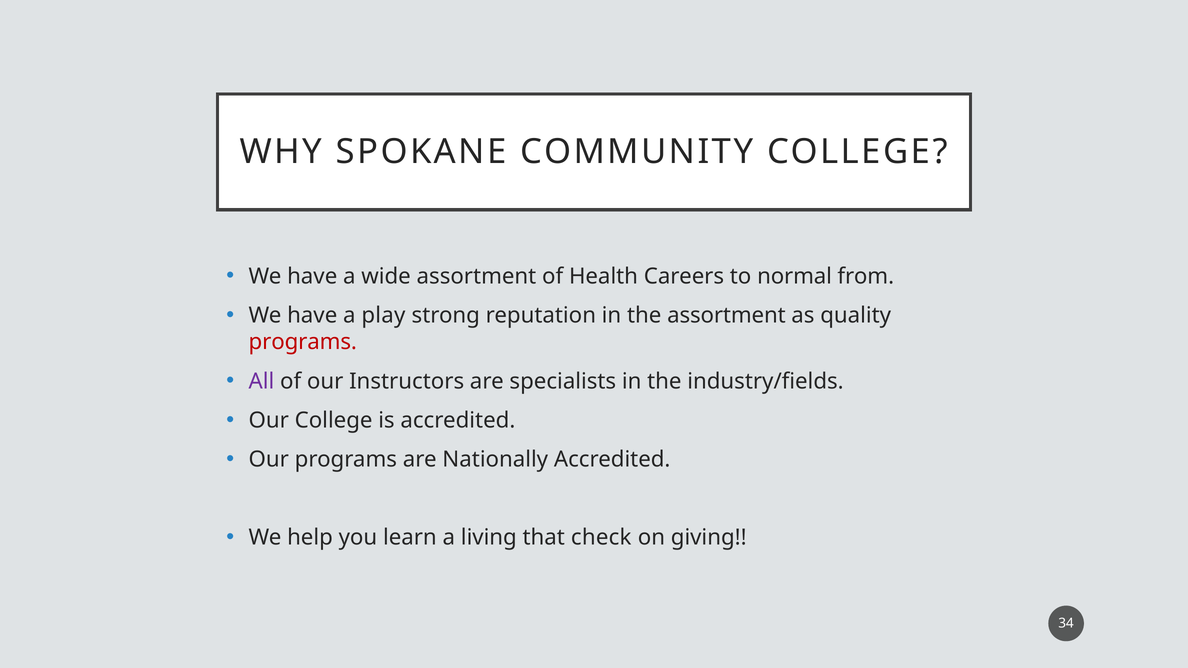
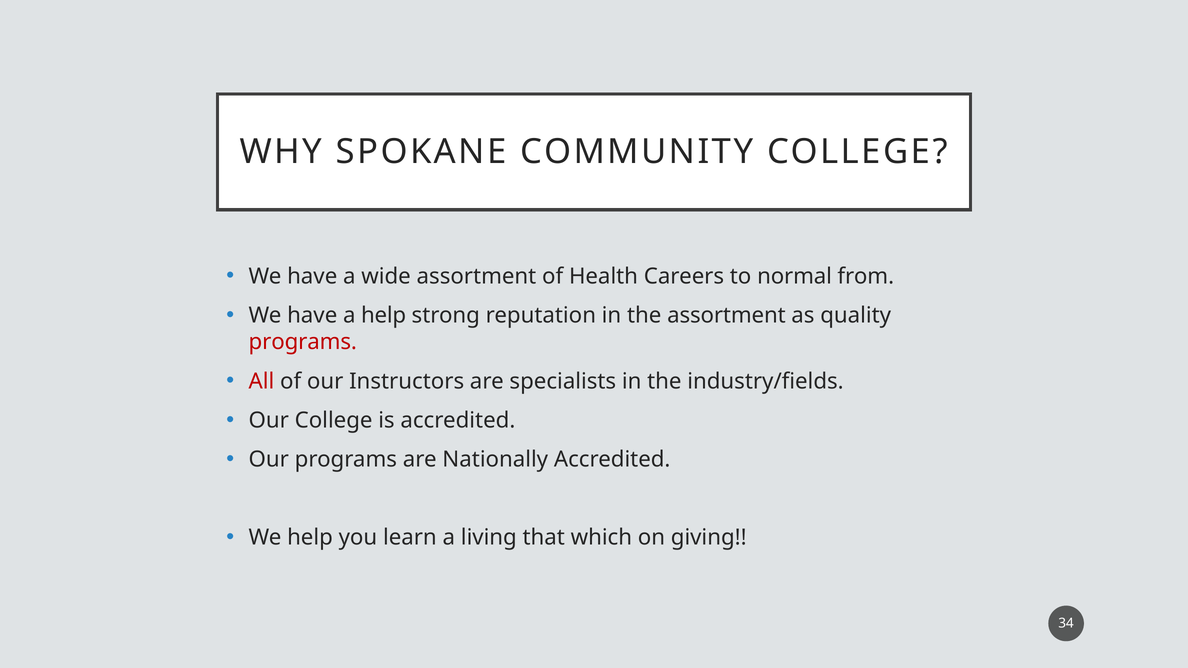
a play: play -> help
All colour: purple -> red
check: check -> which
